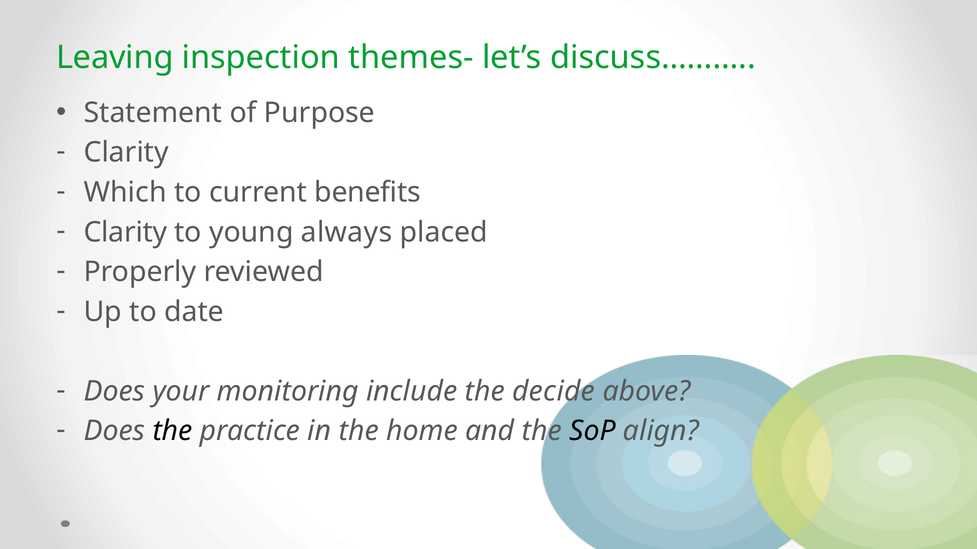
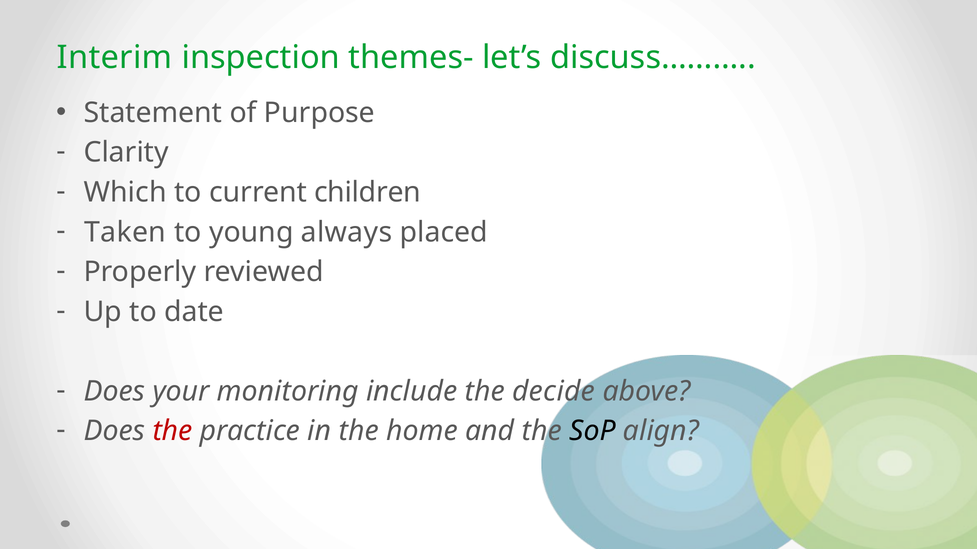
Leaving: Leaving -> Interim
benefits: benefits -> children
Clarity at (125, 232): Clarity -> Taken
the at (173, 432) colour: black -> red
